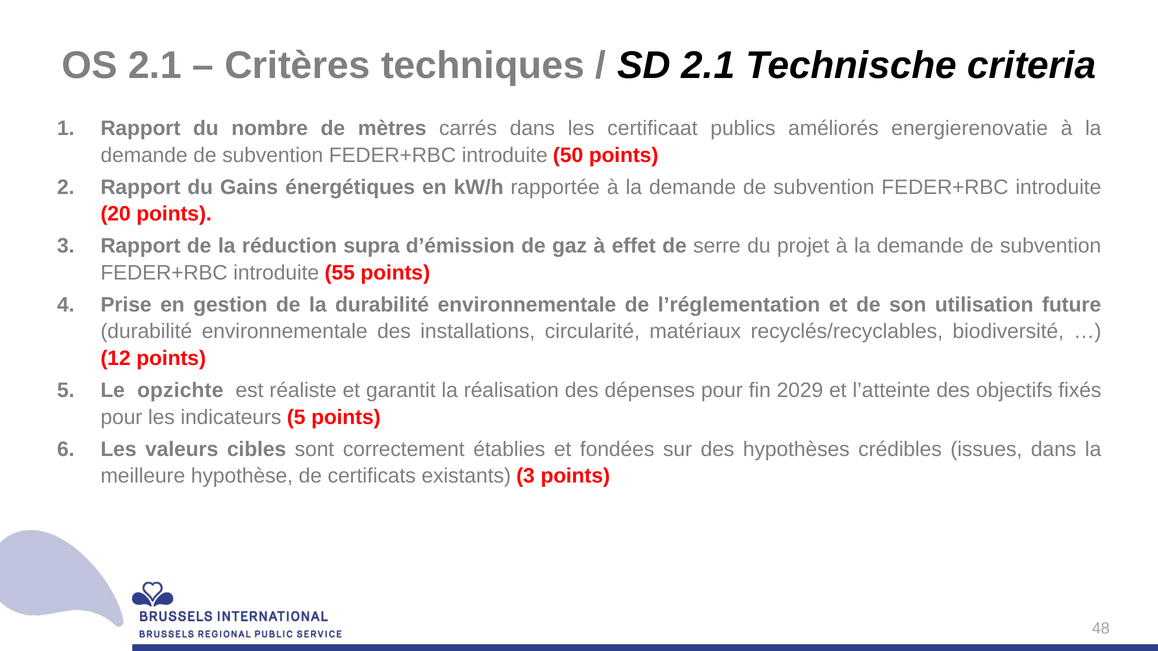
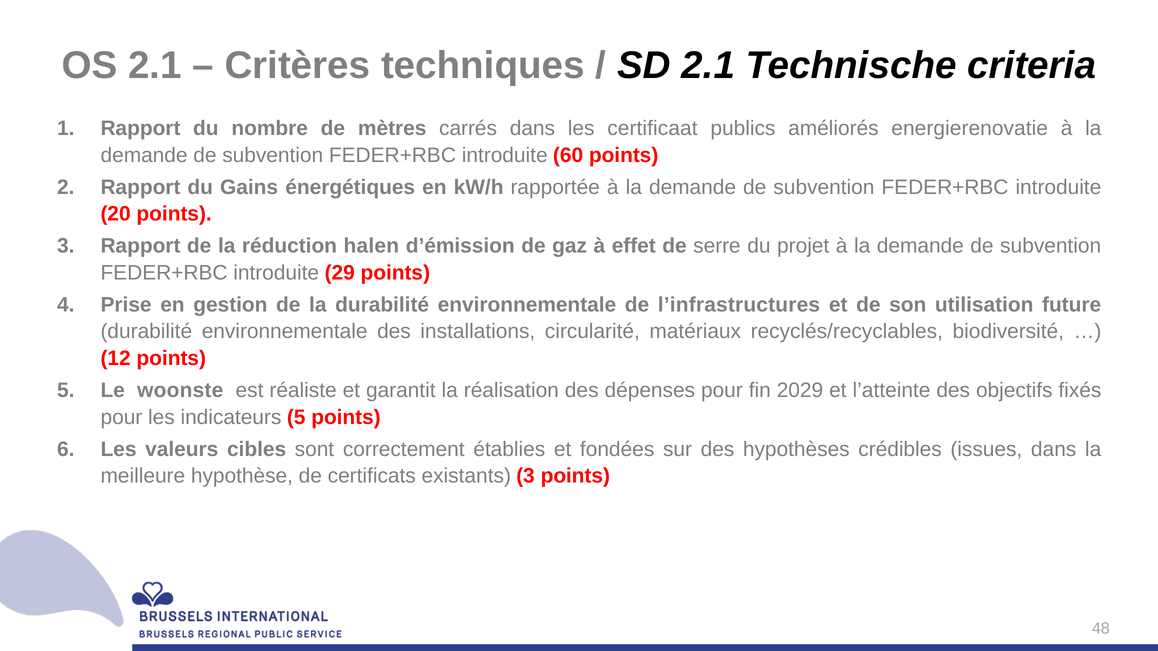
50: 50 -> 60
supra: supra -> halen
55: 55 -> 29
l’réglementation: l’réglementation -> l’infrastructures
opzichte: opzichte -> woonste
